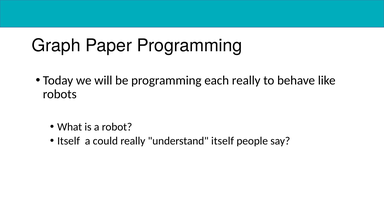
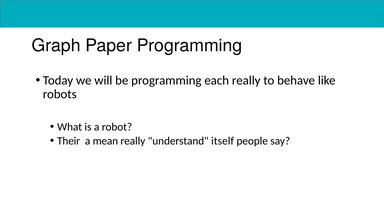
Itself at (69, 141): Itself -> Their
could: could -> mean
